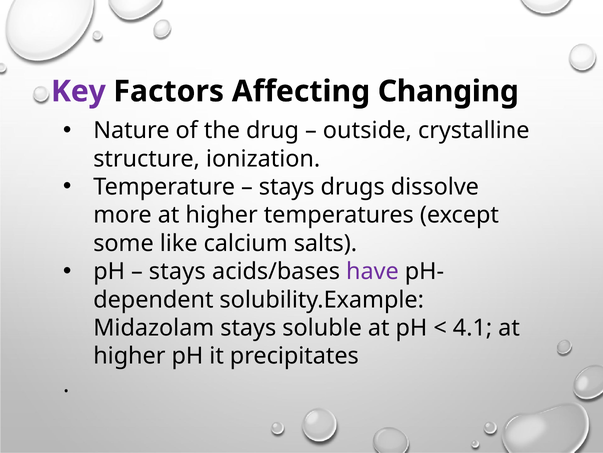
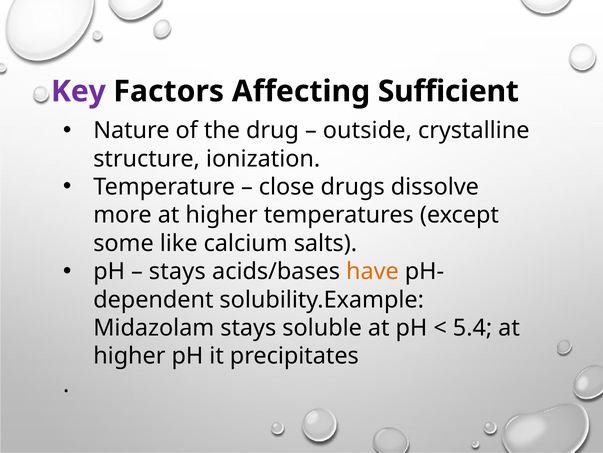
Changing: Changing -> Sufficient
stays at (287, 187): stays -> close
have colour: purple -> orange
4.1: 4.1 -> 5.4
